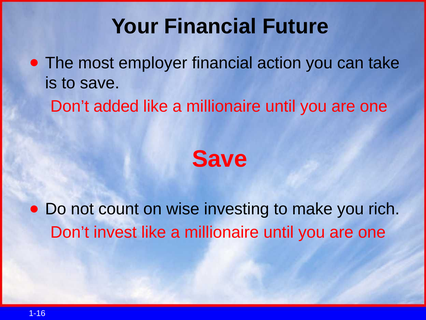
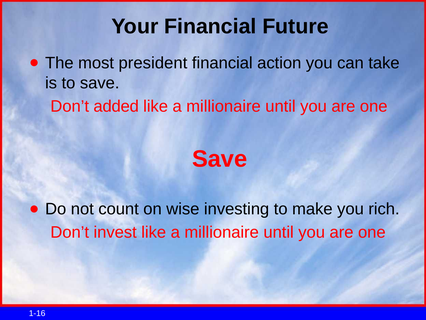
employer: employer -> president
